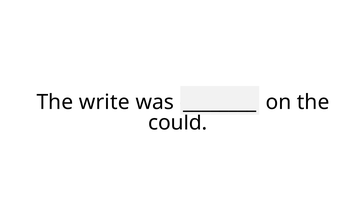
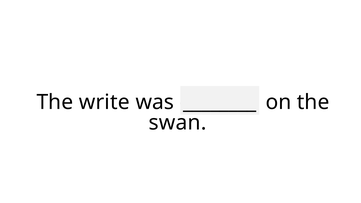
could: could -> swan
